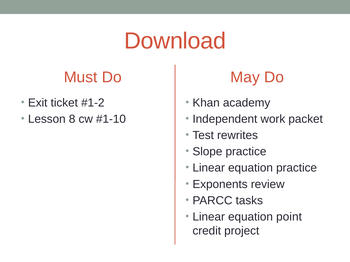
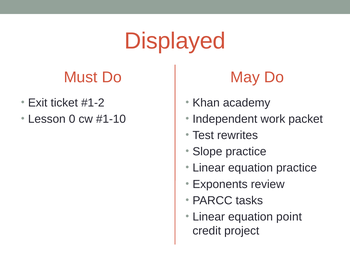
Download: Download -> Displayed
8: 8 -> 0
